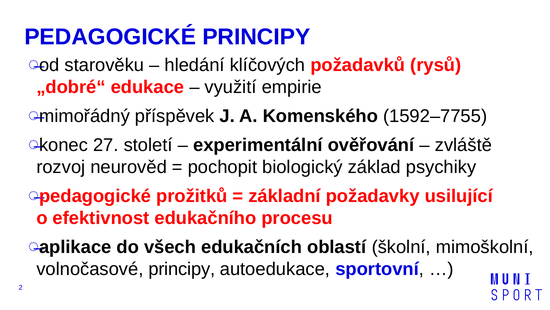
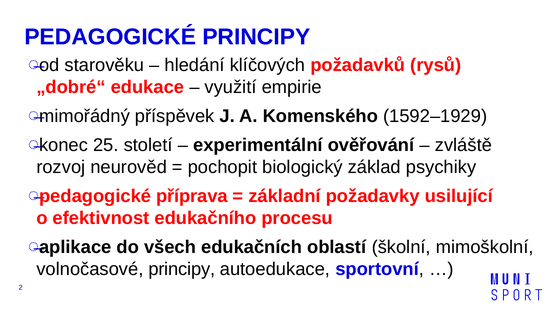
1592–7755: 1592–7755 -> 1592–1929
27: 27 -> 25
prožitků: prožitků -> příprava
